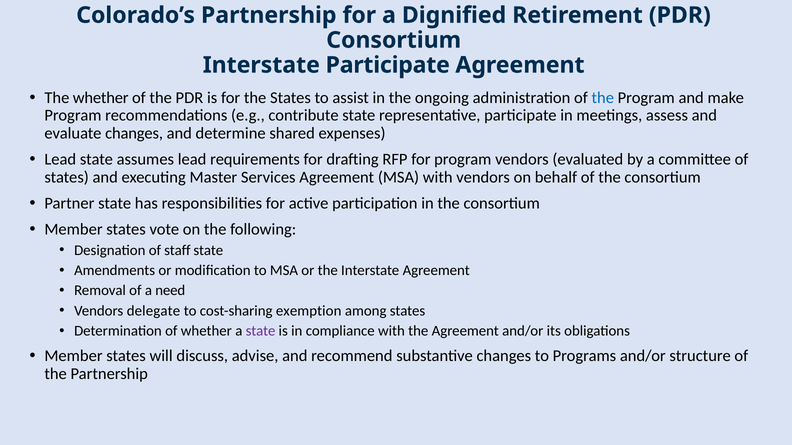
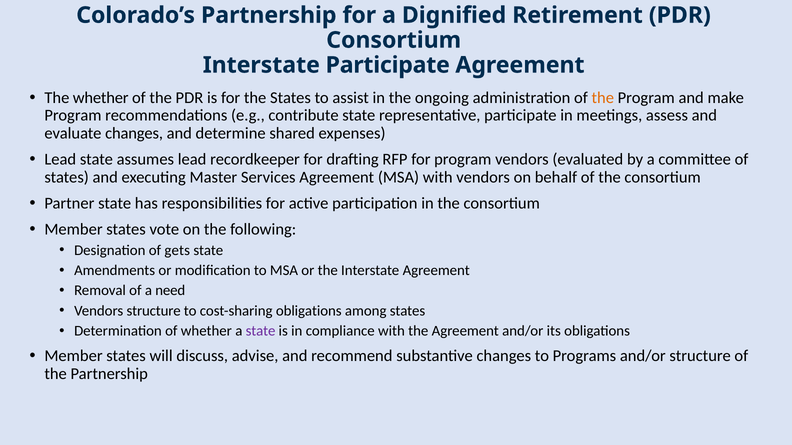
the at (603, 98) colour: blue -> orange
requirements: requirements -> recordkeeper
staff: staff -> gets
Vendors delegate: delegate -> structure
cost-sharing exemption: exemption -> obligations
